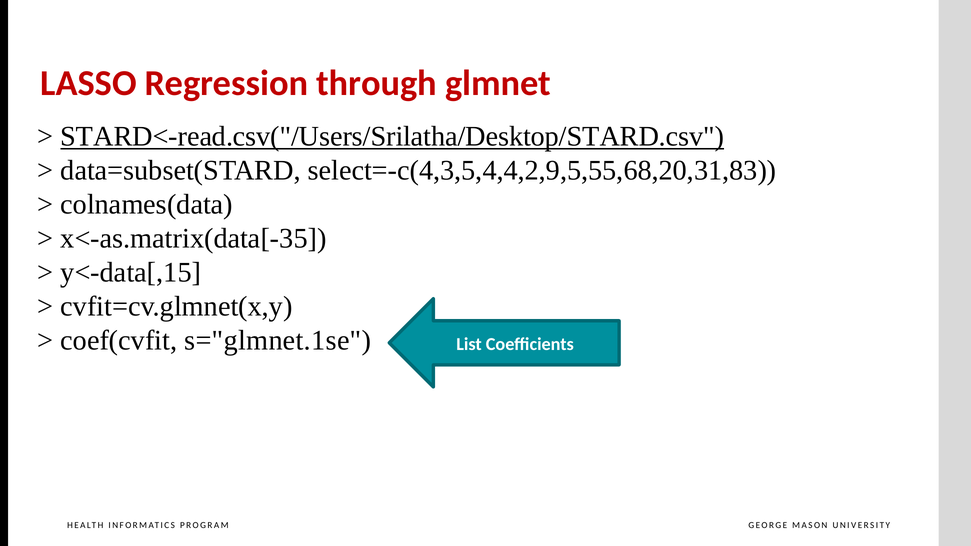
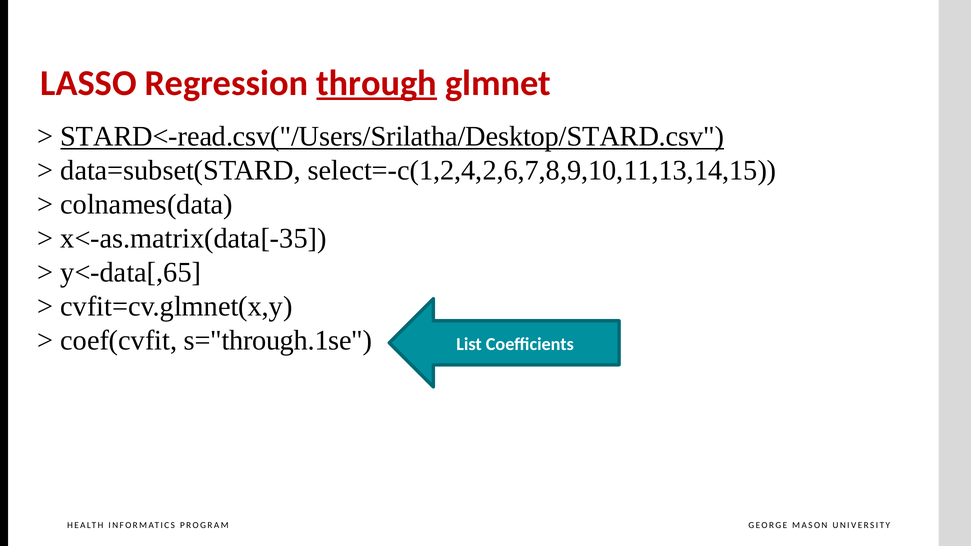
through underline: none -> present
select=-c(4,3,5,4,4,2,9,5,55,68,20,31,83: select=-c(4,3,5,4,4,2,9,5,55,68,20,31,83 -> select=-c(1,2,4,2,6,7,8,9,10,11,13,14,15
y<-data[,15: y<-data[,15 -> y<-data[,65
s="glmnet.1se: s="glmnet.1se -> s="through.1se
